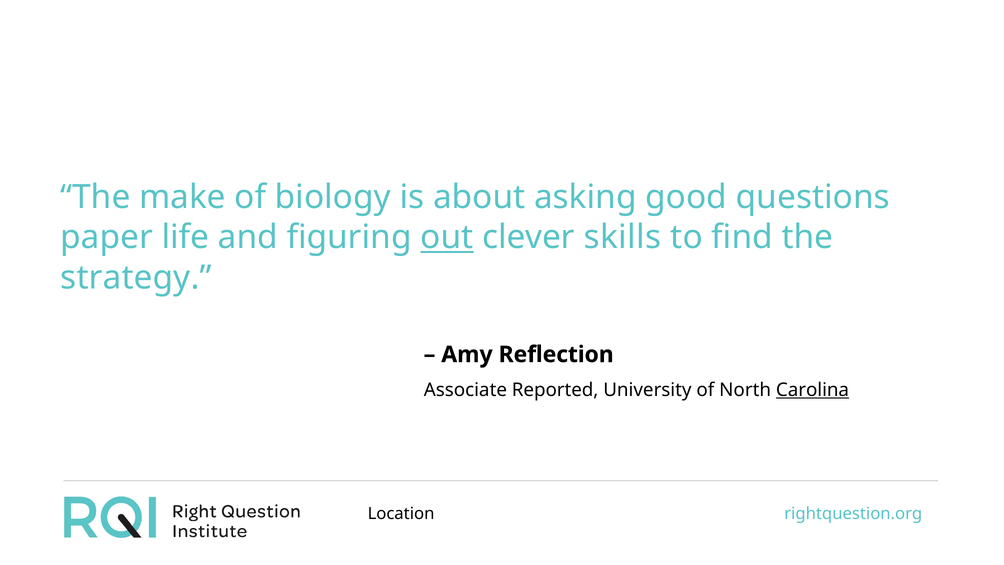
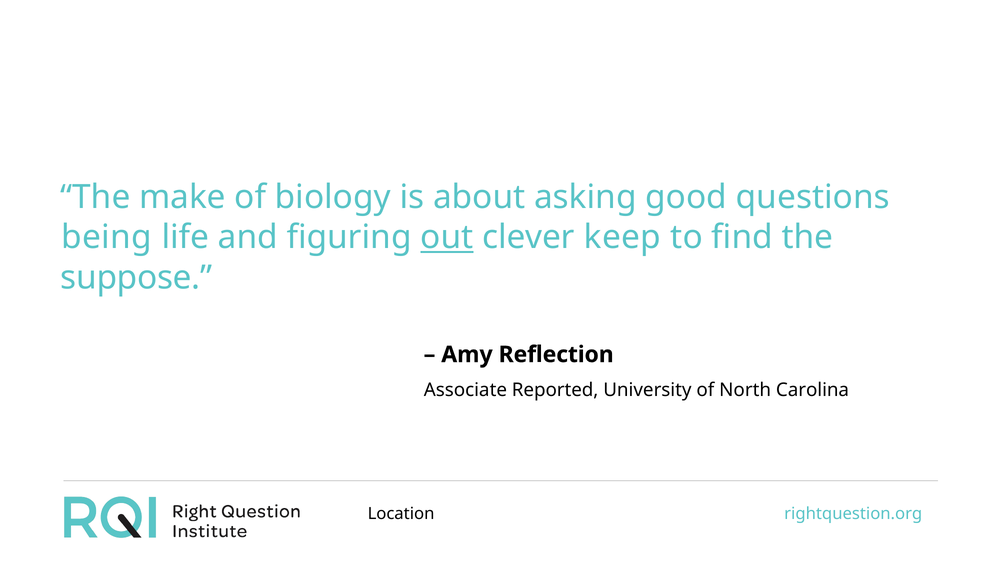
paper: paper -> being
skills: skills -> keep
strategy: strategy -> suppose
Carolina underline: present -> none
